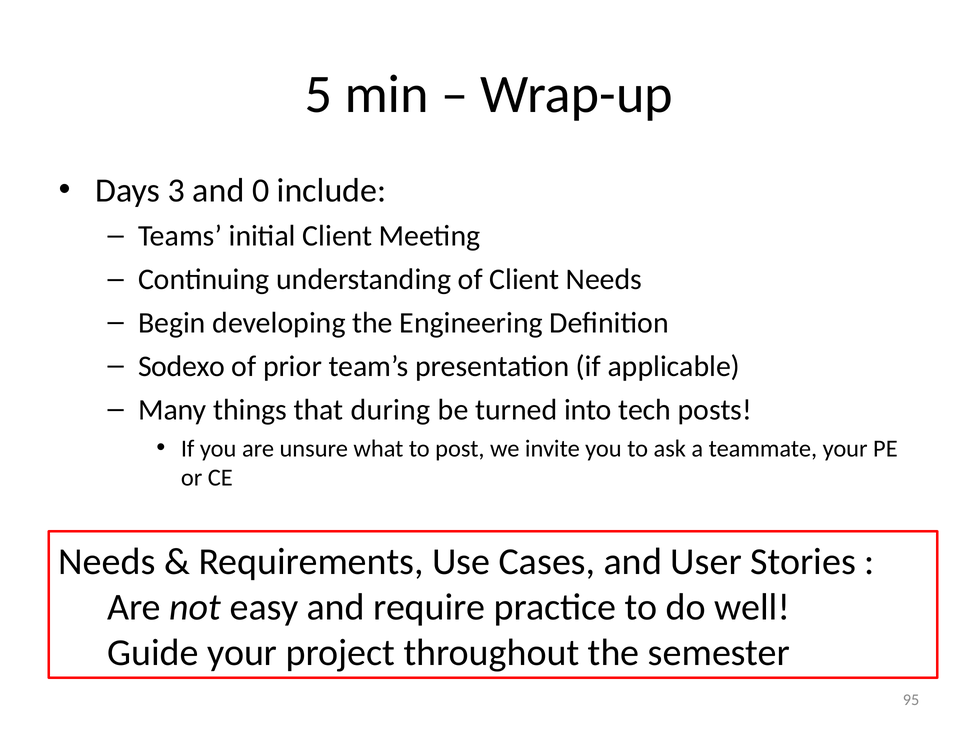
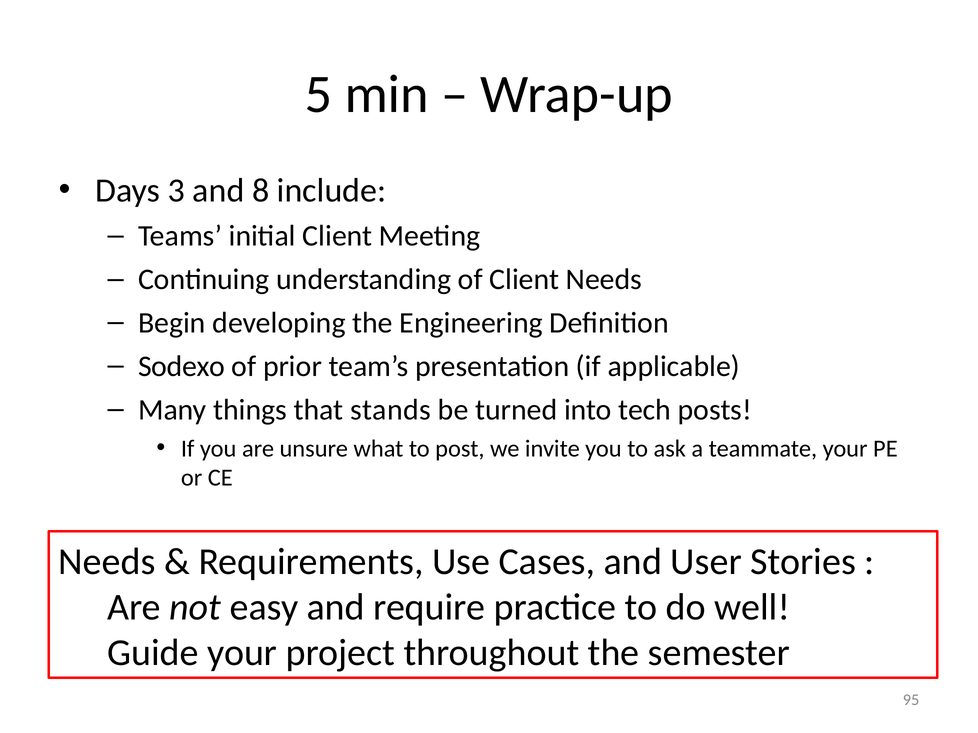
0: 0 -> 8
during: during -> stands
